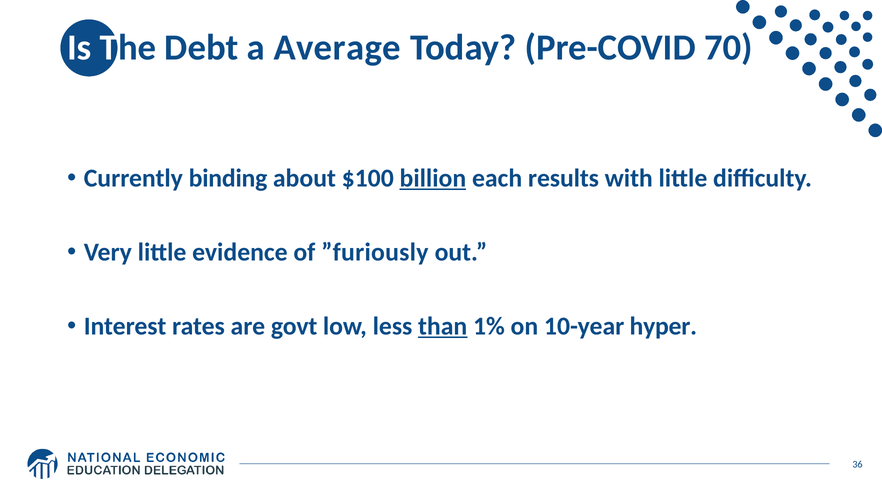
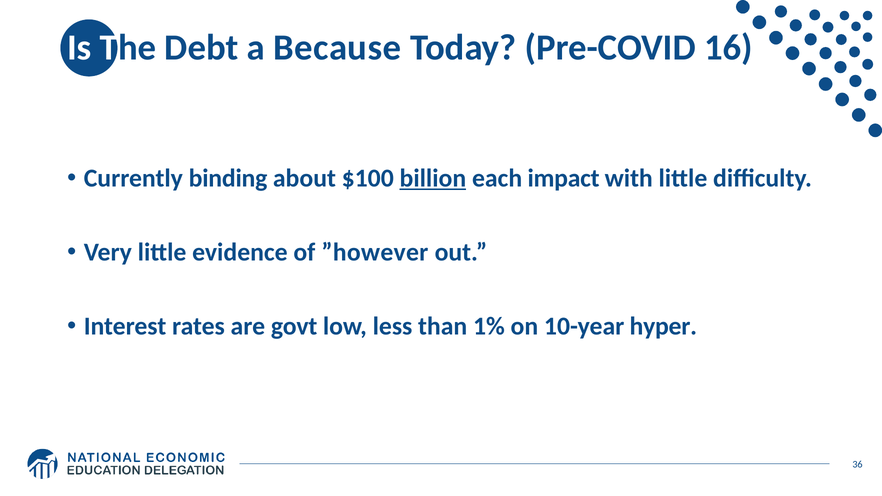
Average: Average -> Because
70: 70 -> 16
results: results -> impact
”furiously: ”furiously -> ”however
than underline: present -> none
